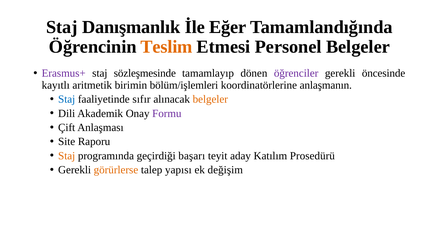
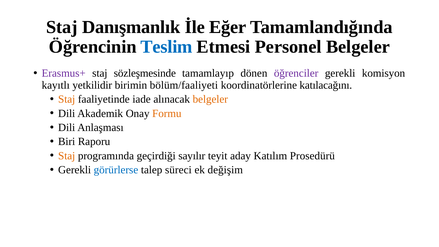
Teslim colour: orange -> blue
öncesinde: öncesinde -> komisyon
aritmetik: aritmetik -> yetkilidir
bölüm/işlemleri: bölüm/işlemleri -> bölüm/faaliyeti
anlaşmanın: anlaşmanın -> katılacağını
Staj at (67, 99) colour: blue -> orange
sıfır: sıfır -> iade
Formu colour: purple -> orange
Çift at (67, 127): Çift -> Dili
Site: Site -> Biri
başarı: başarı -> sayılır
görürlerse colour: orange -> blue
yapısı: yapısı -> süreci
